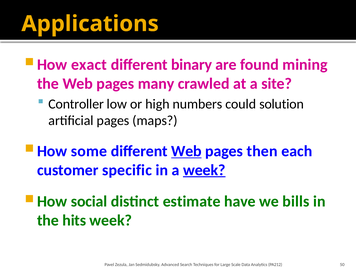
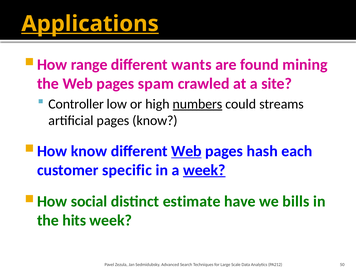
Applications underline: none -> present
exact: exact -> range
binary: binary -> wants
many: many -> spam
numbers underline: none -> present
solution: solution -> streams
pages maps: maps -> know
some at (89, 151): some -> know
then: then -> hash
